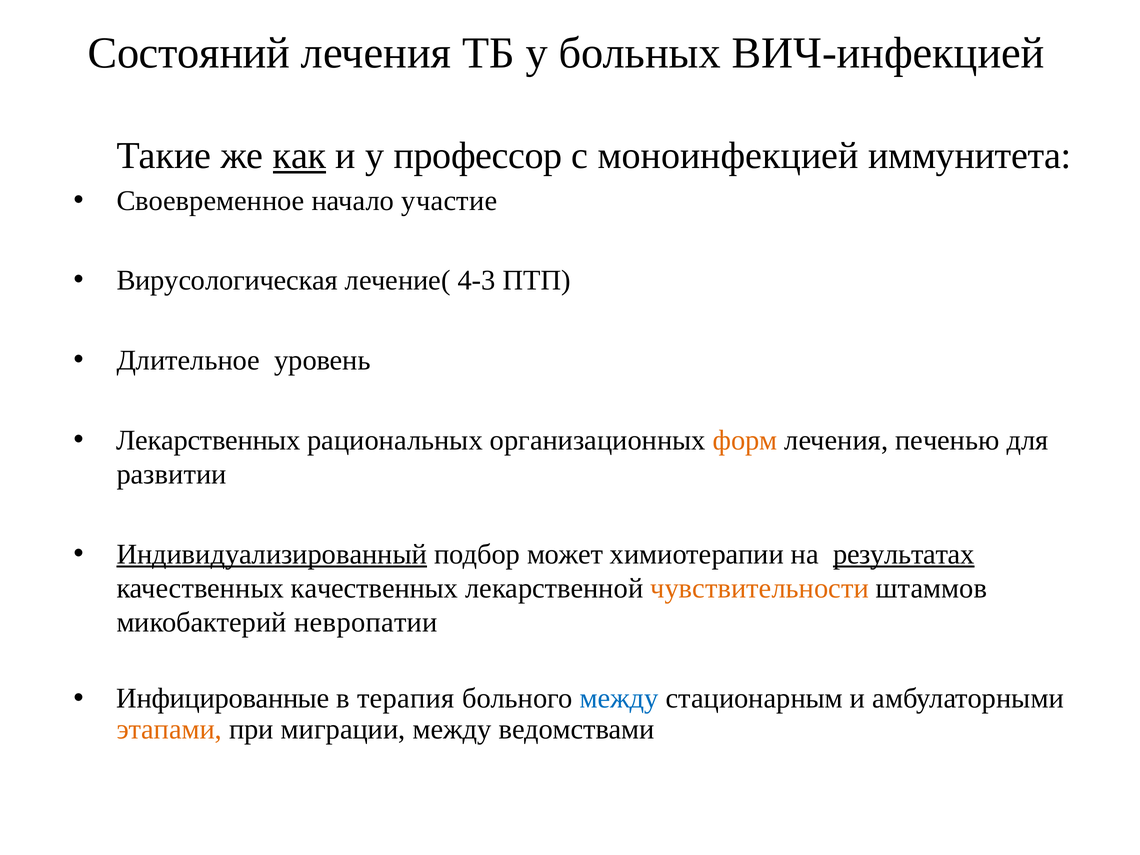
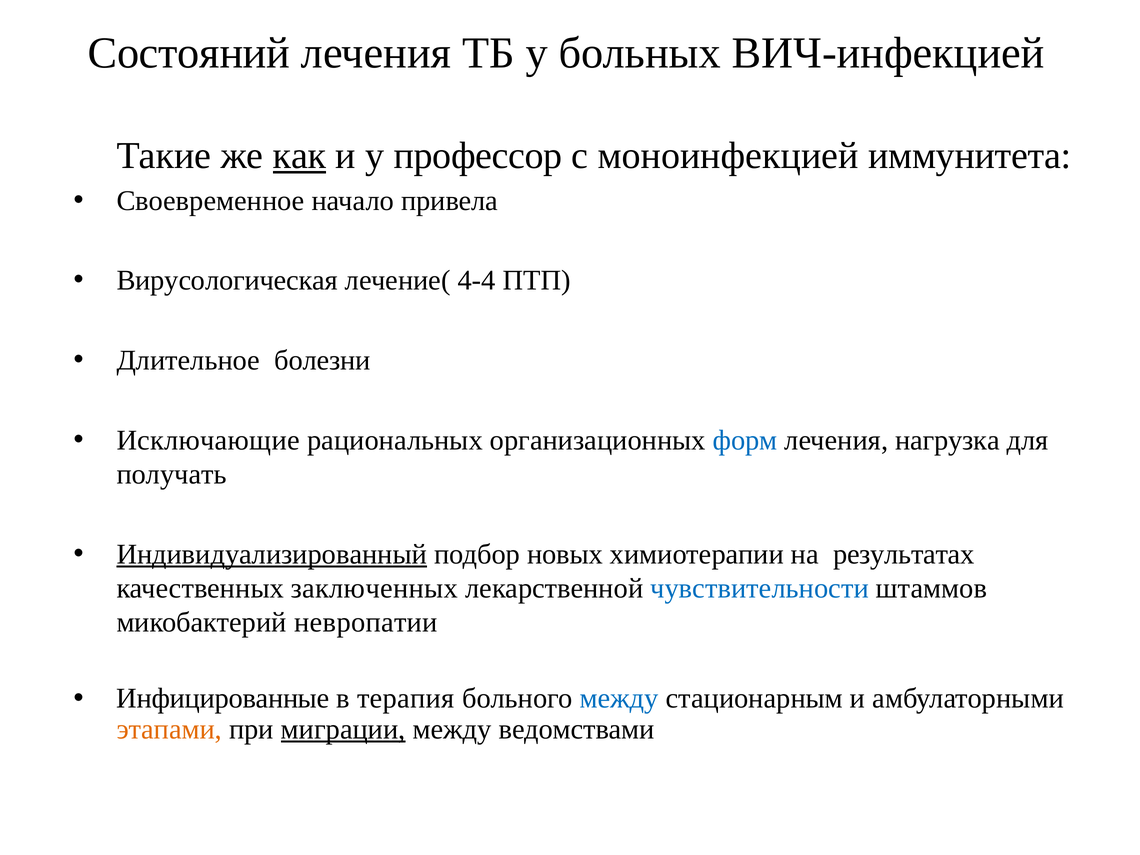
участие: участие -> привела
4-3: 4-3 -> 4-4
уровень: уровень -> болезни
Лекарственных: Лекарственных -> Исключающие
форм colour: orange -> blue
печенью: печенью -> нагрузка
развитии: развитии -> получать
может: может -> новых
результатах underline: present -> none
качественных качественных: качественных -> заключенных
чувствительности colour: orange -> blue
миграции underline: none -> present
